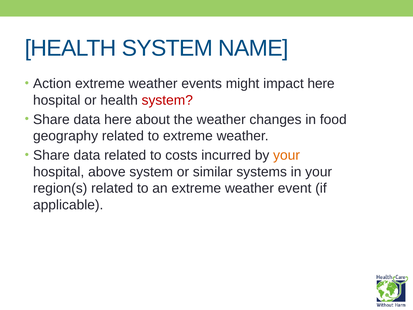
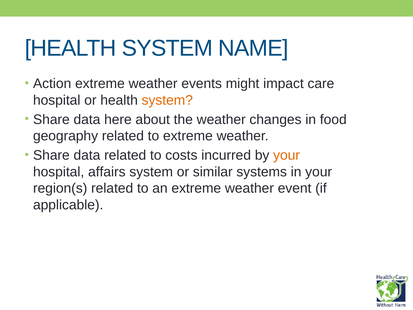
impact here: here -> care
system at (167, 100) colour: red -> orange
above: above -> affairs
